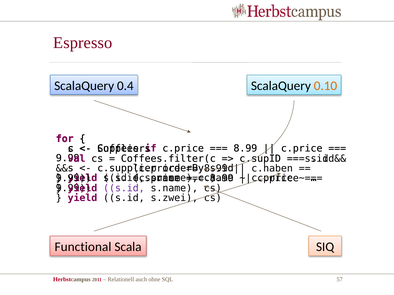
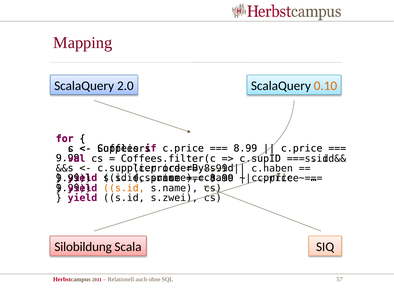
Espresso: Espresso -> Mapping
0.4: 0.4 -> 2.0
s.id at (124, 188) colour: purple -> orange
Functional: Functional -> Silobildung
